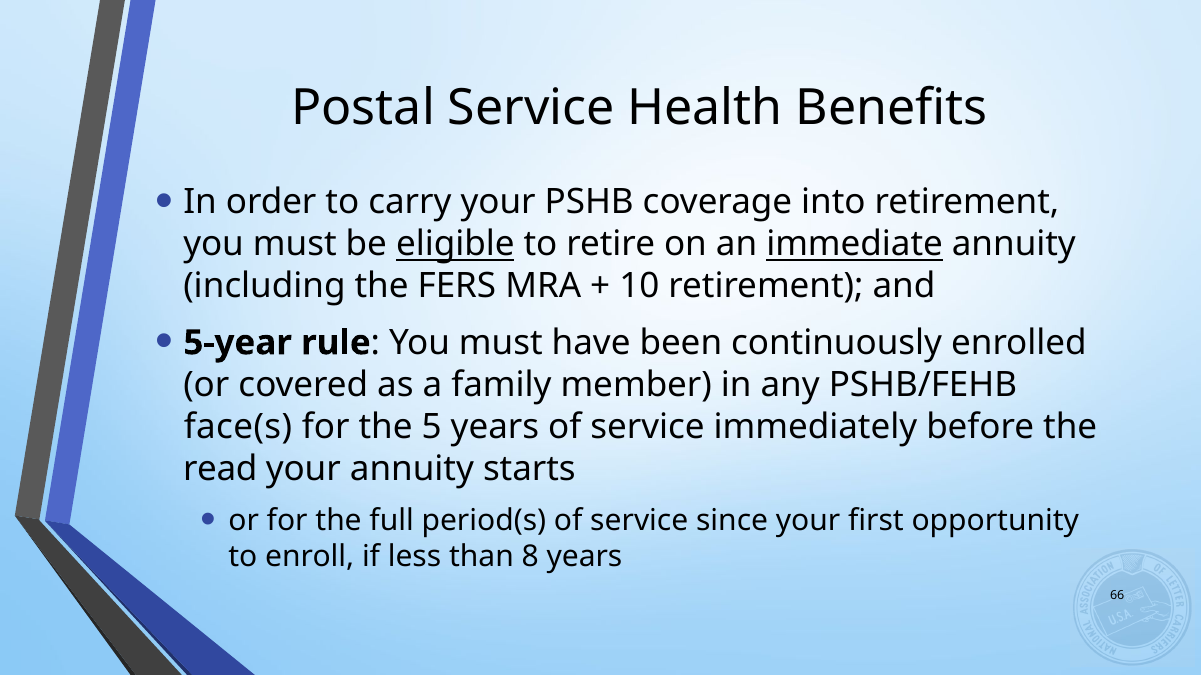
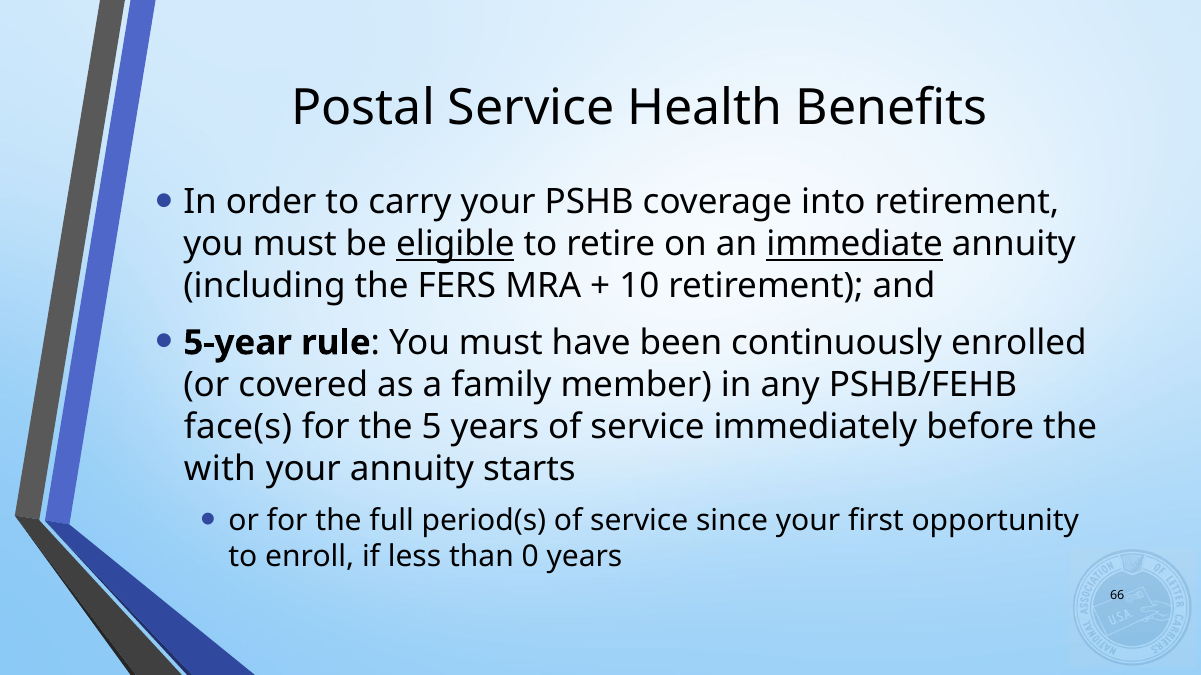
read: read -> with
8: 8 -> 0
